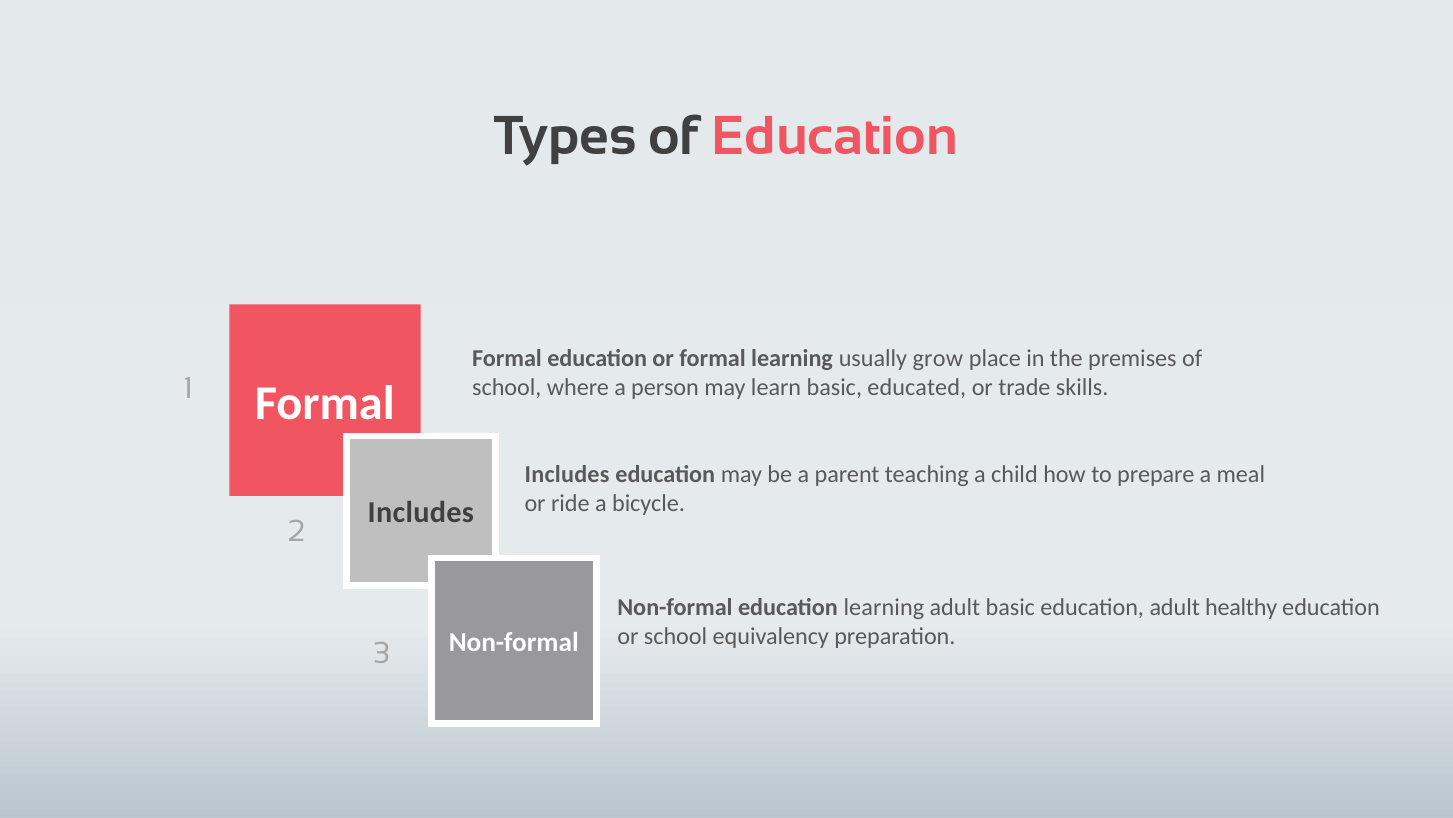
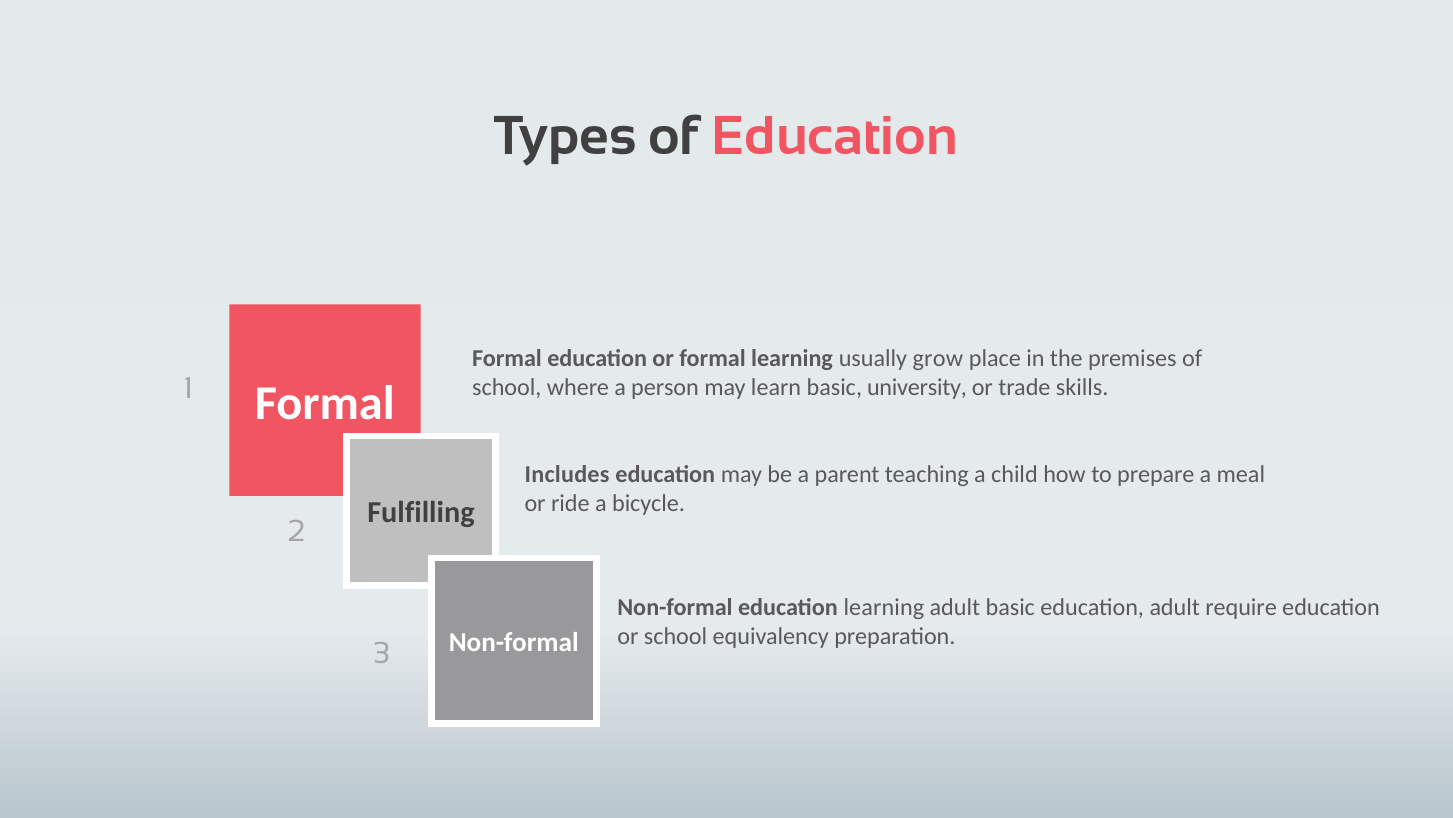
educated: educated -> university
Includes at (421, 512): Includes -> Fulfilling
healthy: healthy -> require
